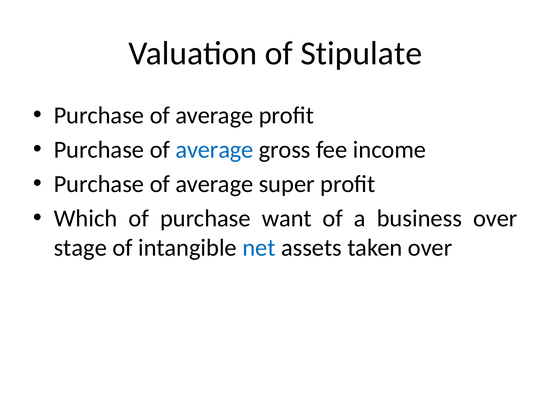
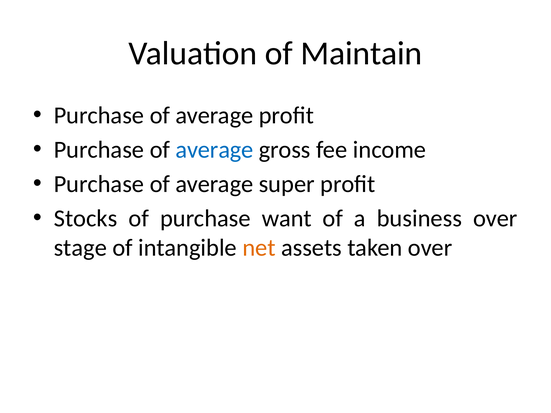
Stipulate: Stipulate -> Maintain
Which: Which -> Stocks
net colour: blue -> orange
